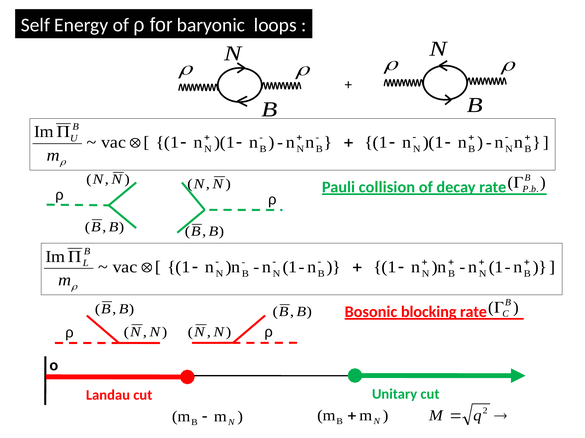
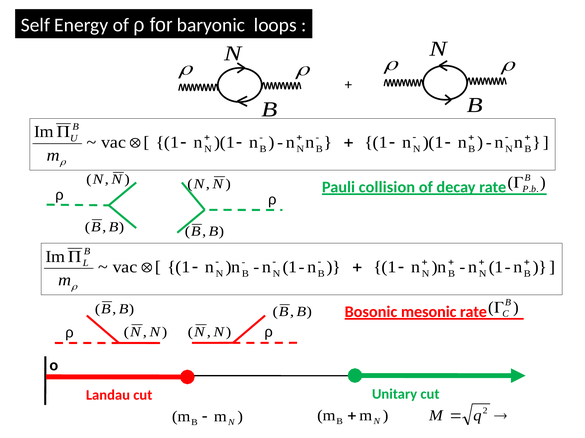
blocking: blocking -> mesonic
